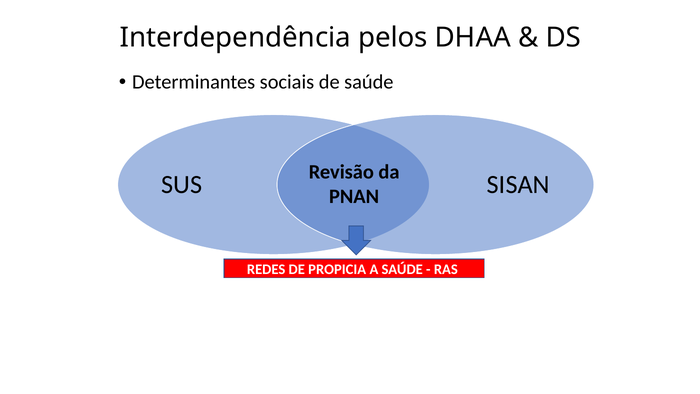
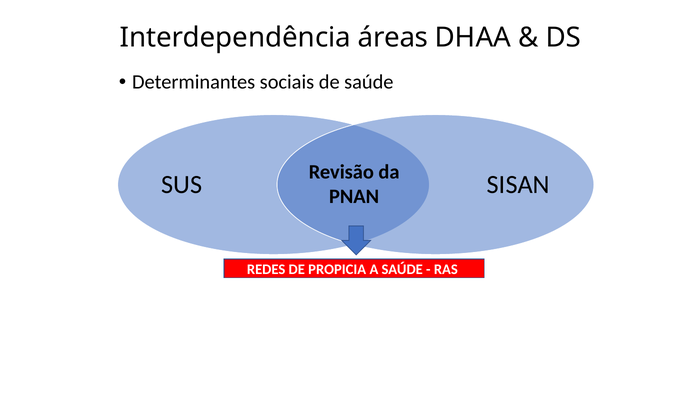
pelos: pelos -> áreas
